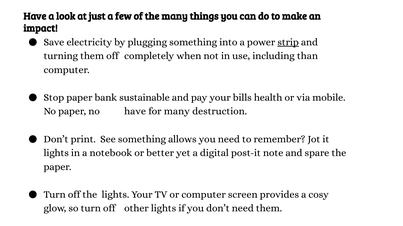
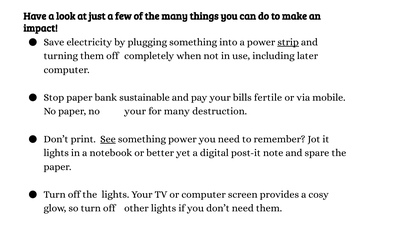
than: than -> later
health: health -> fertile
no have: have -> your
See underline: none -> present
something allows: allows -> power
